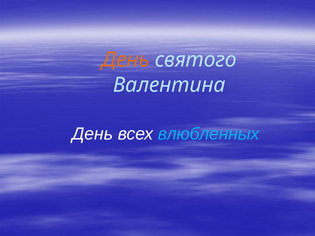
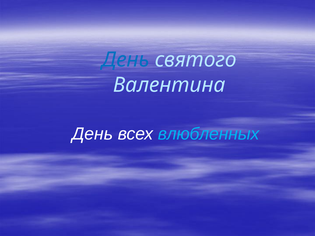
День at (126, 60) colour: orange -> blue
